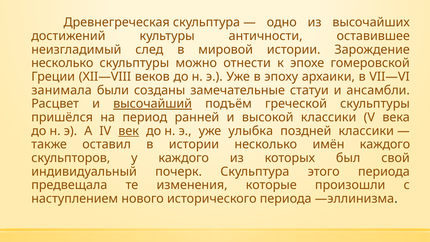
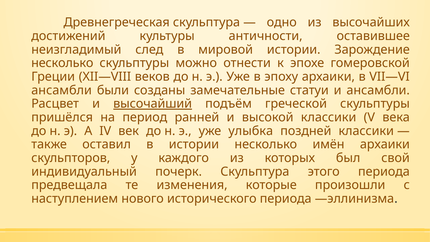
занимала at (62, 90): занимала -> ансамбли
век underline: present -> none
имён каждого: каждого -> архаики
